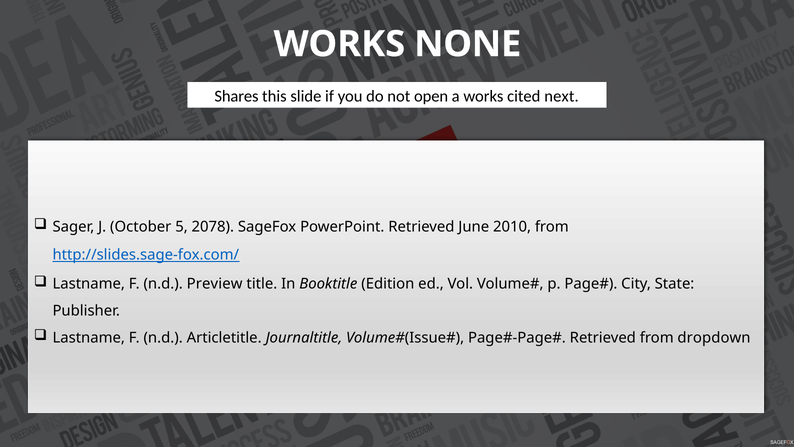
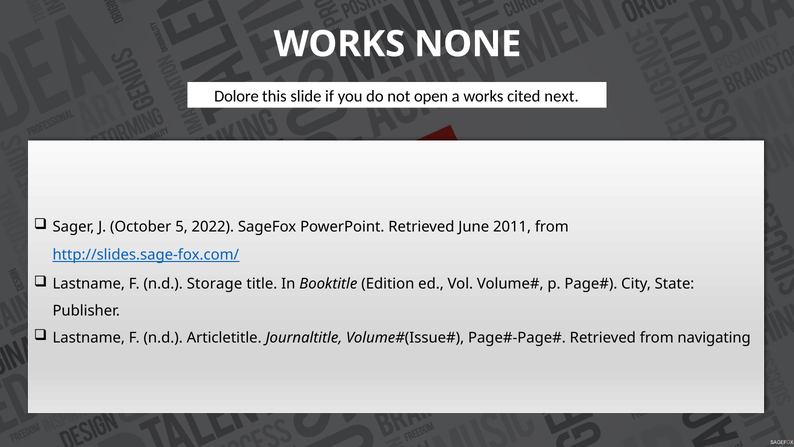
Shares: Shares -> Dolore
2078: 2078 -> 2022
2010: 2010 -> 2011
Preview: Preview -> Storage
dropdown: dropdown -> navigating
